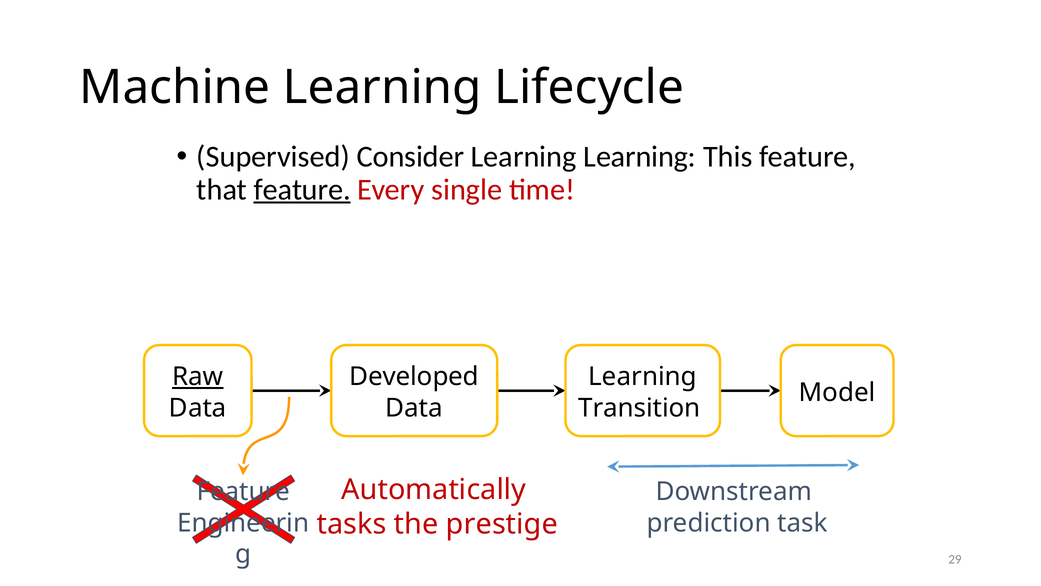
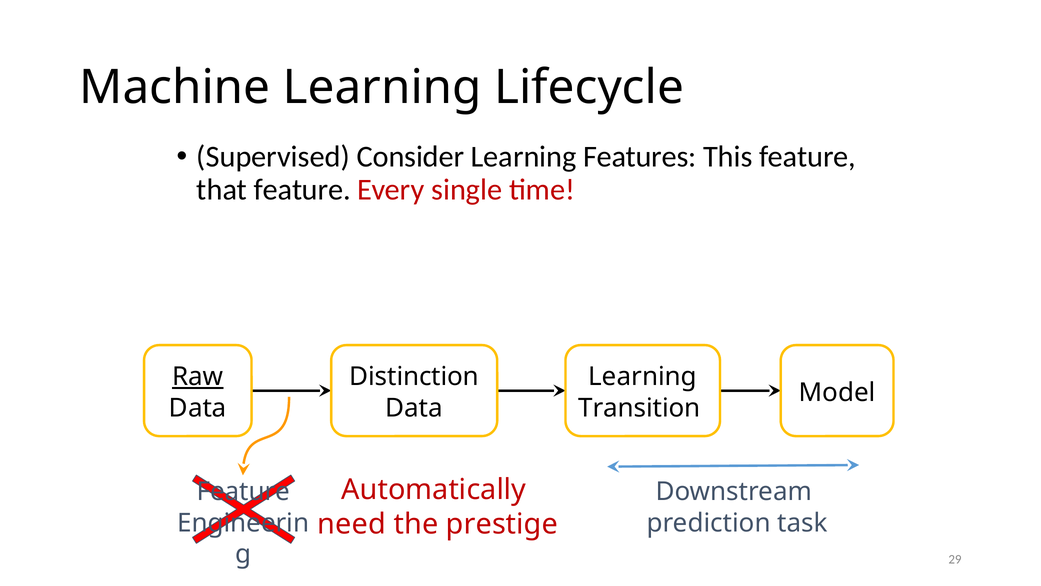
Learning Learning: Learning -> Features
feature at (302, 189) underline: present -> none
Developed: Developed -> Distinction
tasks: tasks -> need
